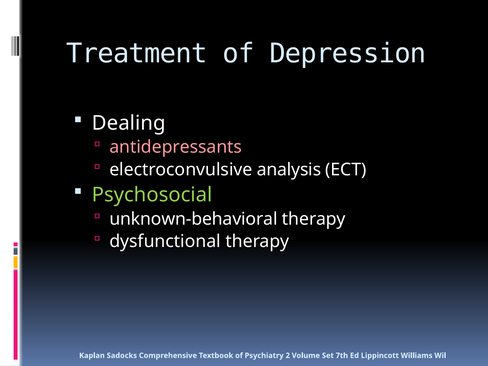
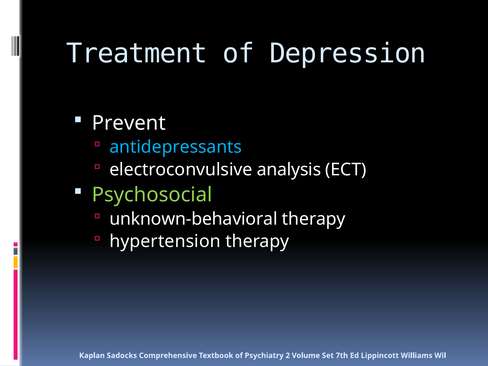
Dealing: Dealing -> Prevent
antidepressants colour: pink -> light blue
dysfunctional: dysfunctional -> hypertension
